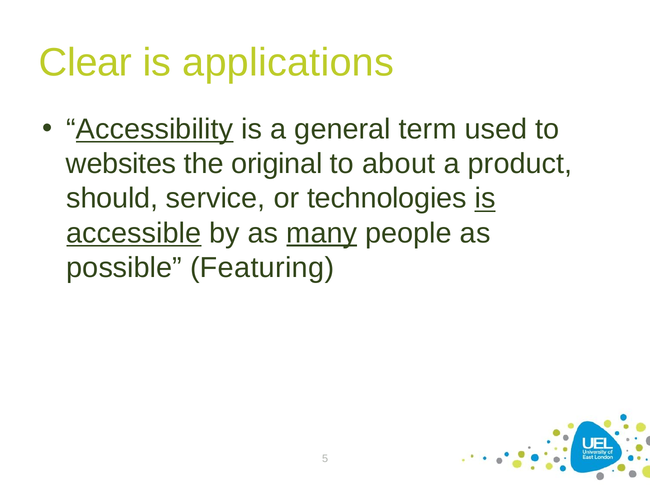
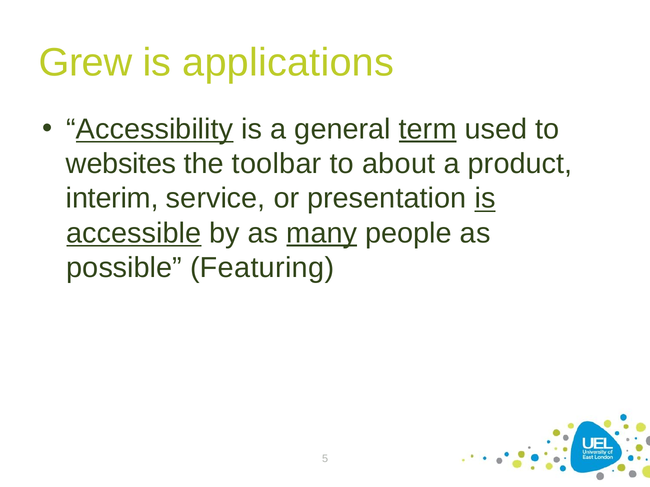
Clear: Clear -> Grew
term underline: none -> present
original: original -> toolbar
should: should -> interim
technologies: technologies -> presentation
